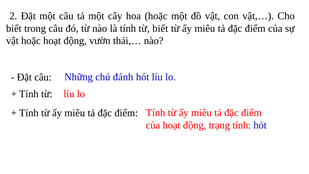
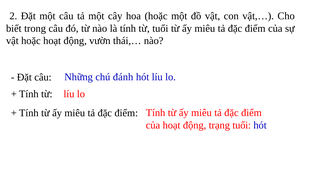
từ biết: biết -> tuổi
trạng tính: tính -> tuổi
